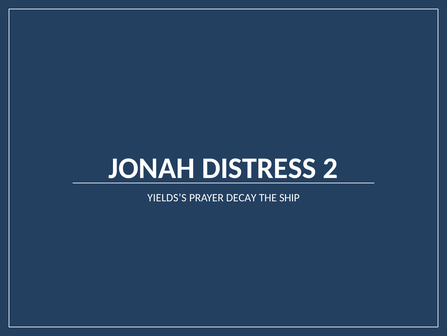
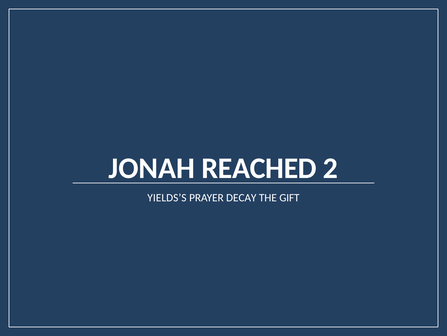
DISTRESS: DISTRESS -> REACHED
SHIP: SHIP -> GIFT
